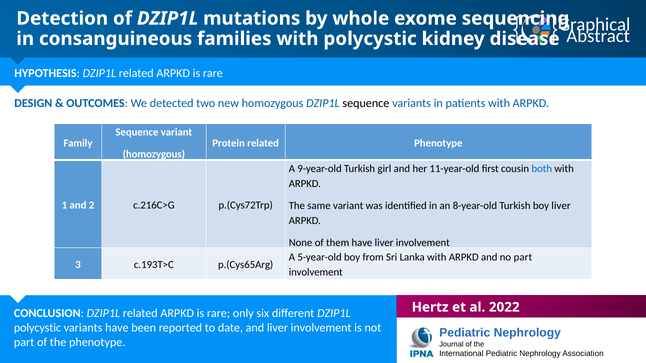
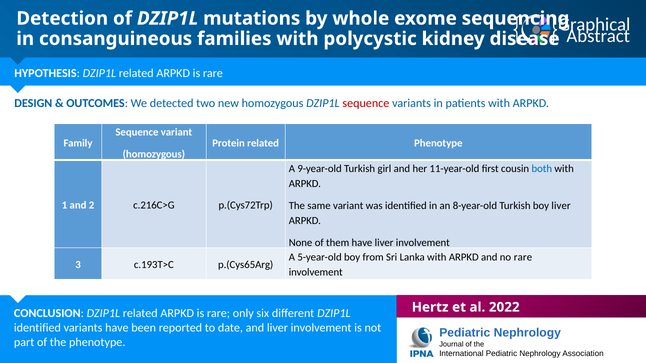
sequence at (366, 104) colour: black -> red
no part: part -> rare
polycystic at (37, 328): polycystic -> identified
